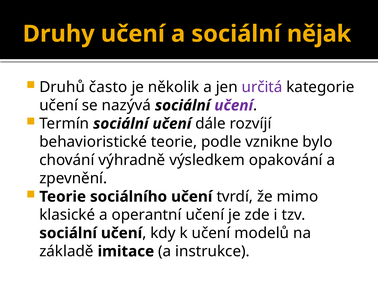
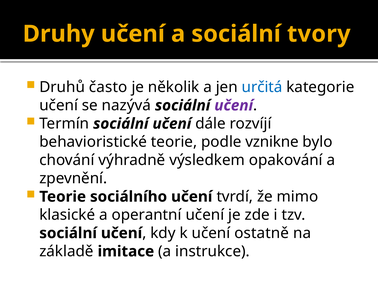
nějak: nějak -> tvory
určitá colour: purple -> blue
modelů: modelů -> ostatně
